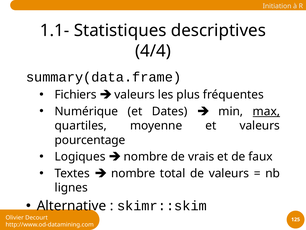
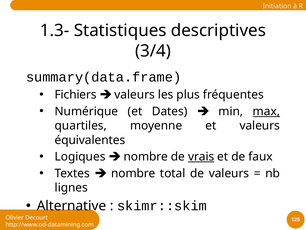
1.1-: 1.1- -> 1.3-
4/4: 4/4 -> 3/4
pourcentage: pourcentage -> équivalentes
vrais underline: none -> present
